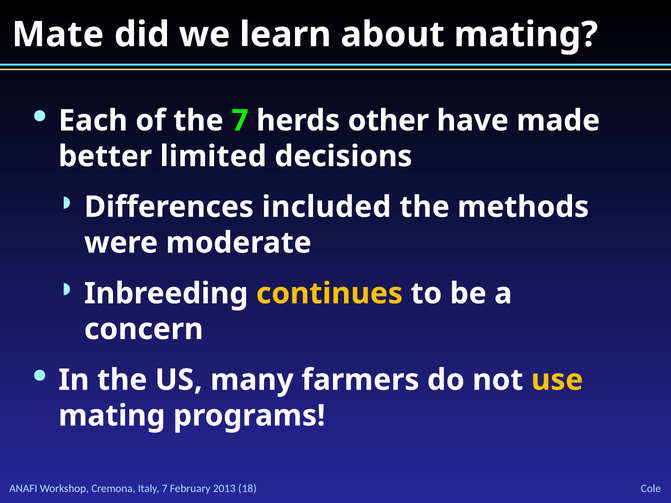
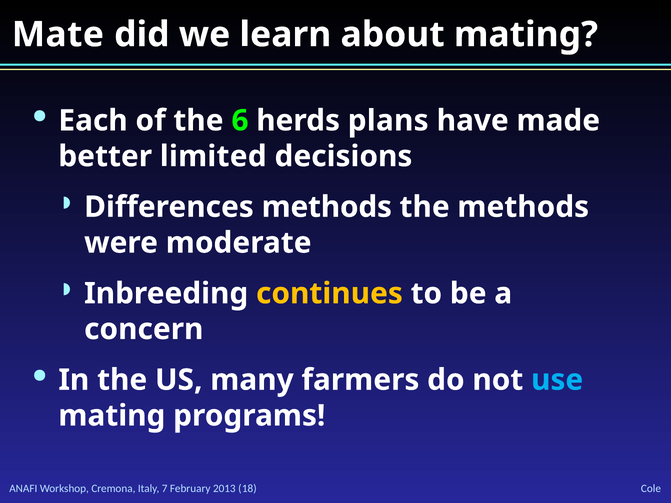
the 7: 7 -> 6
other: other -> plans
Differences included: included -> methods
use colour: yellow -> light blue
